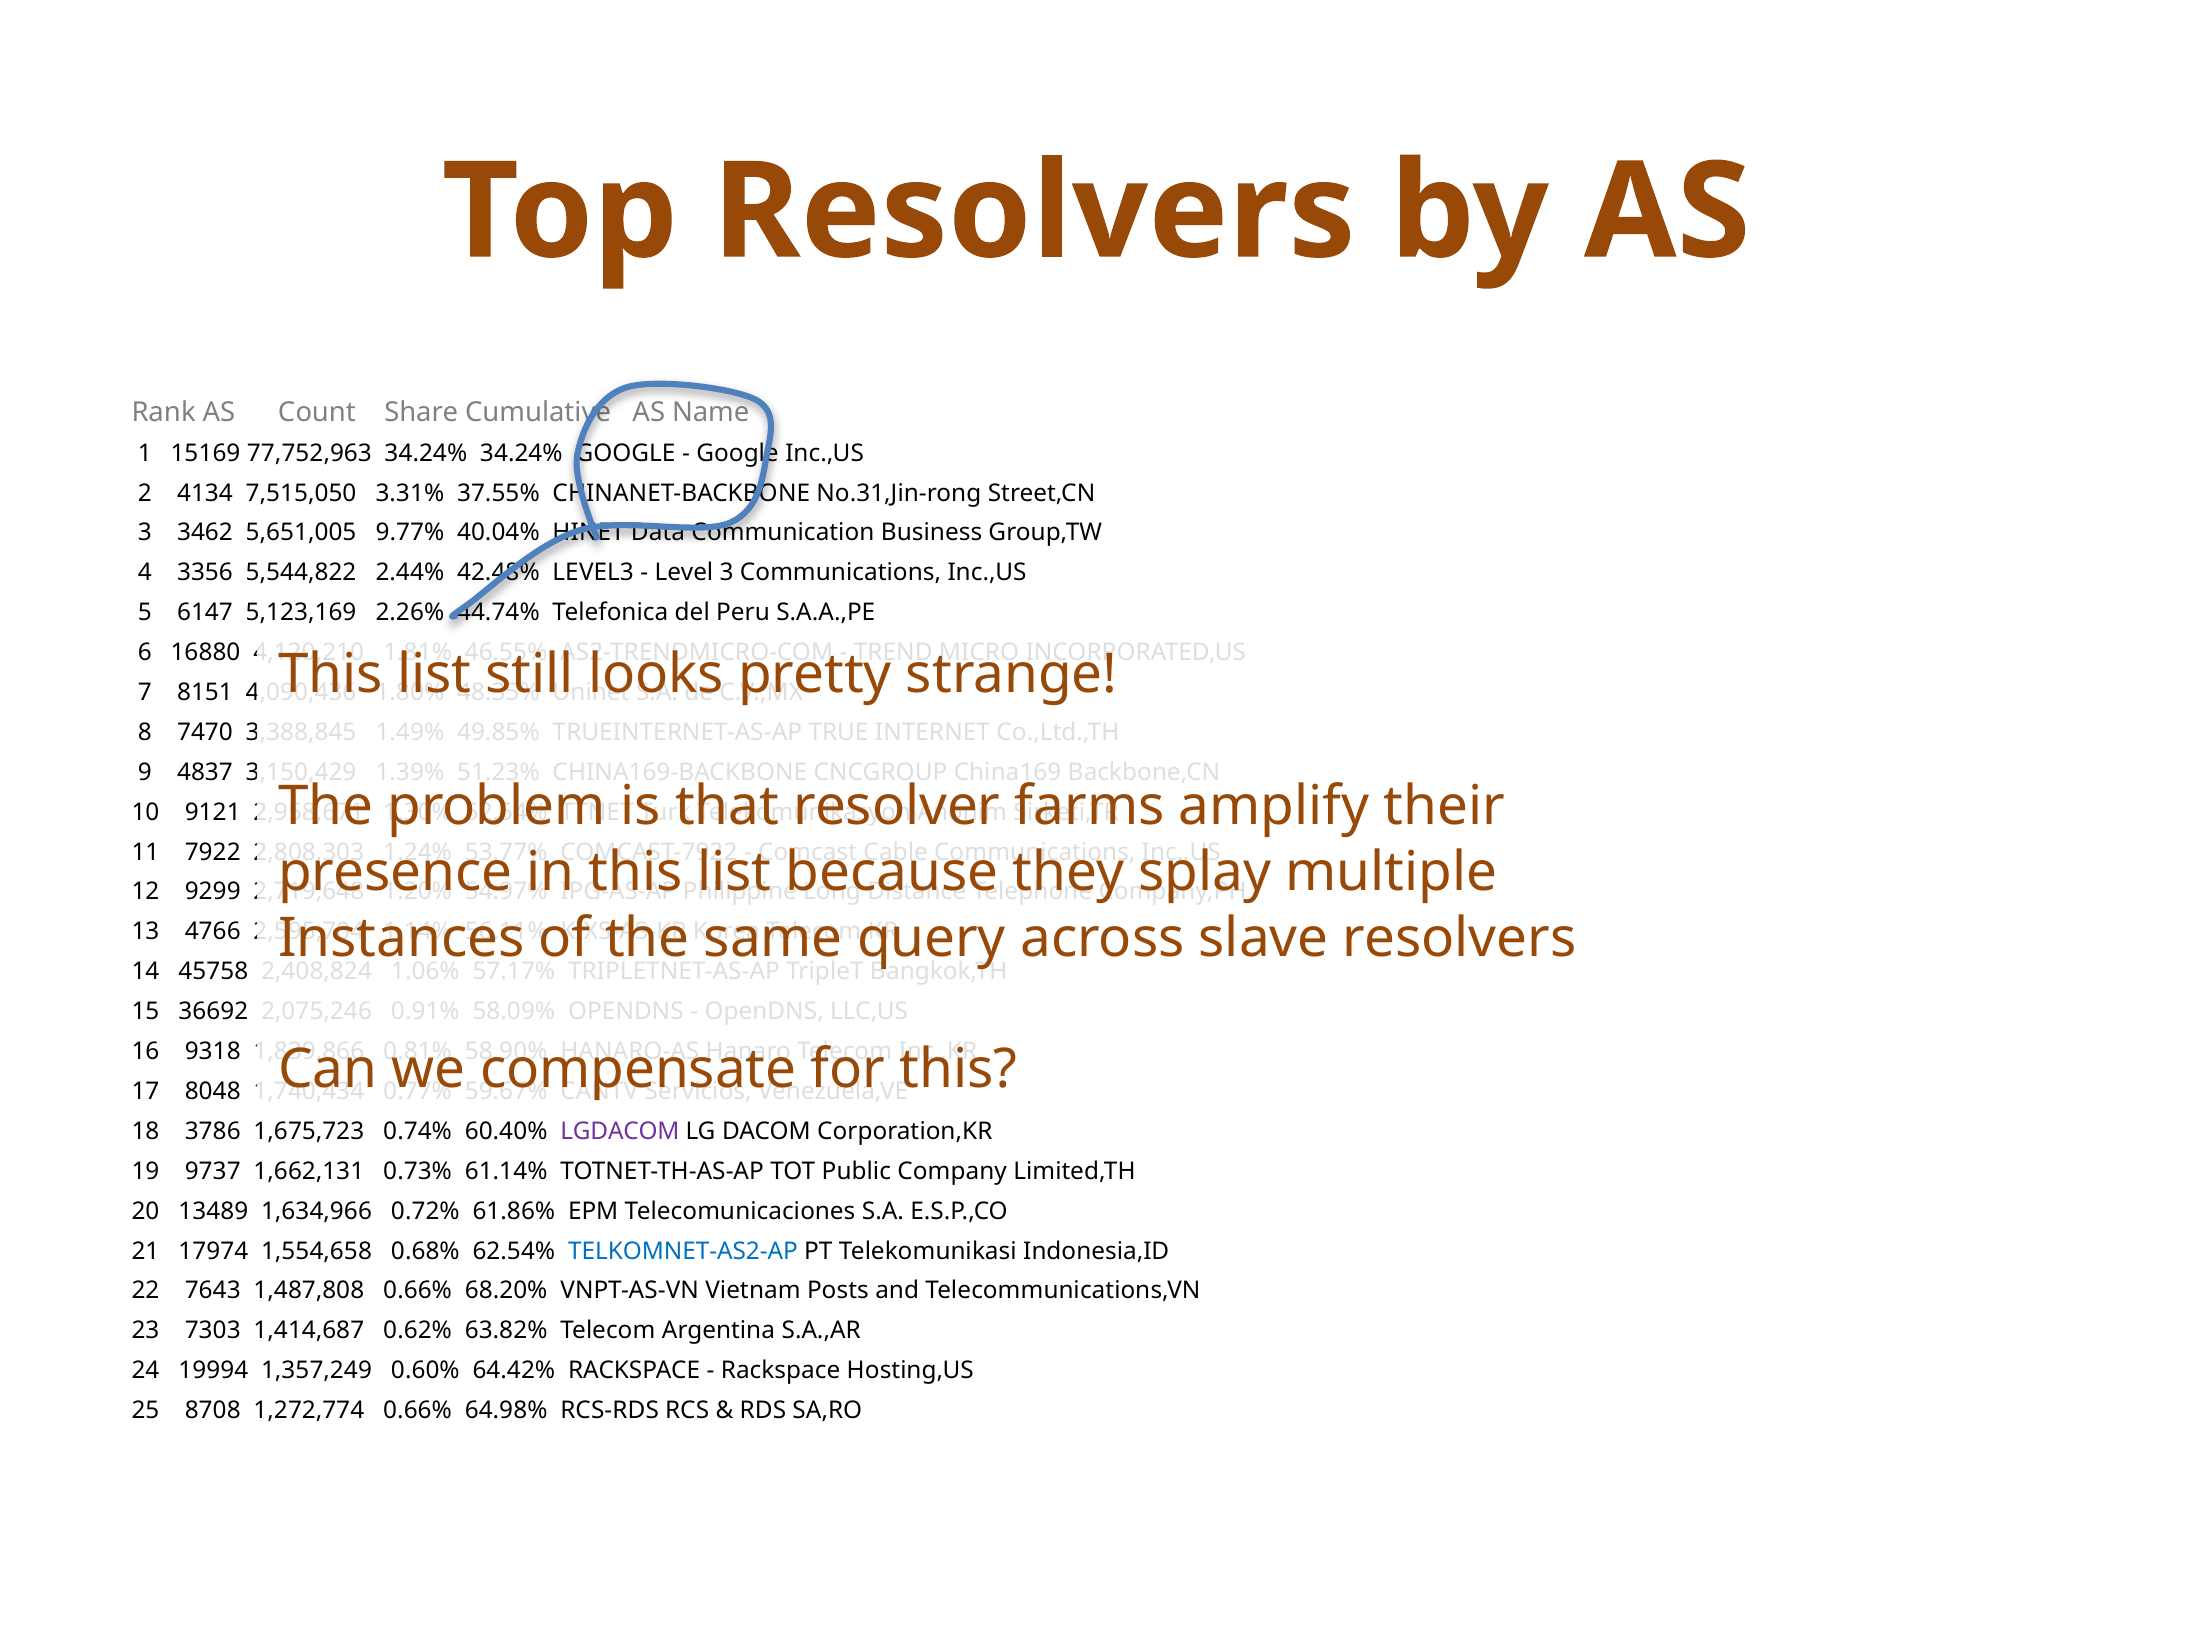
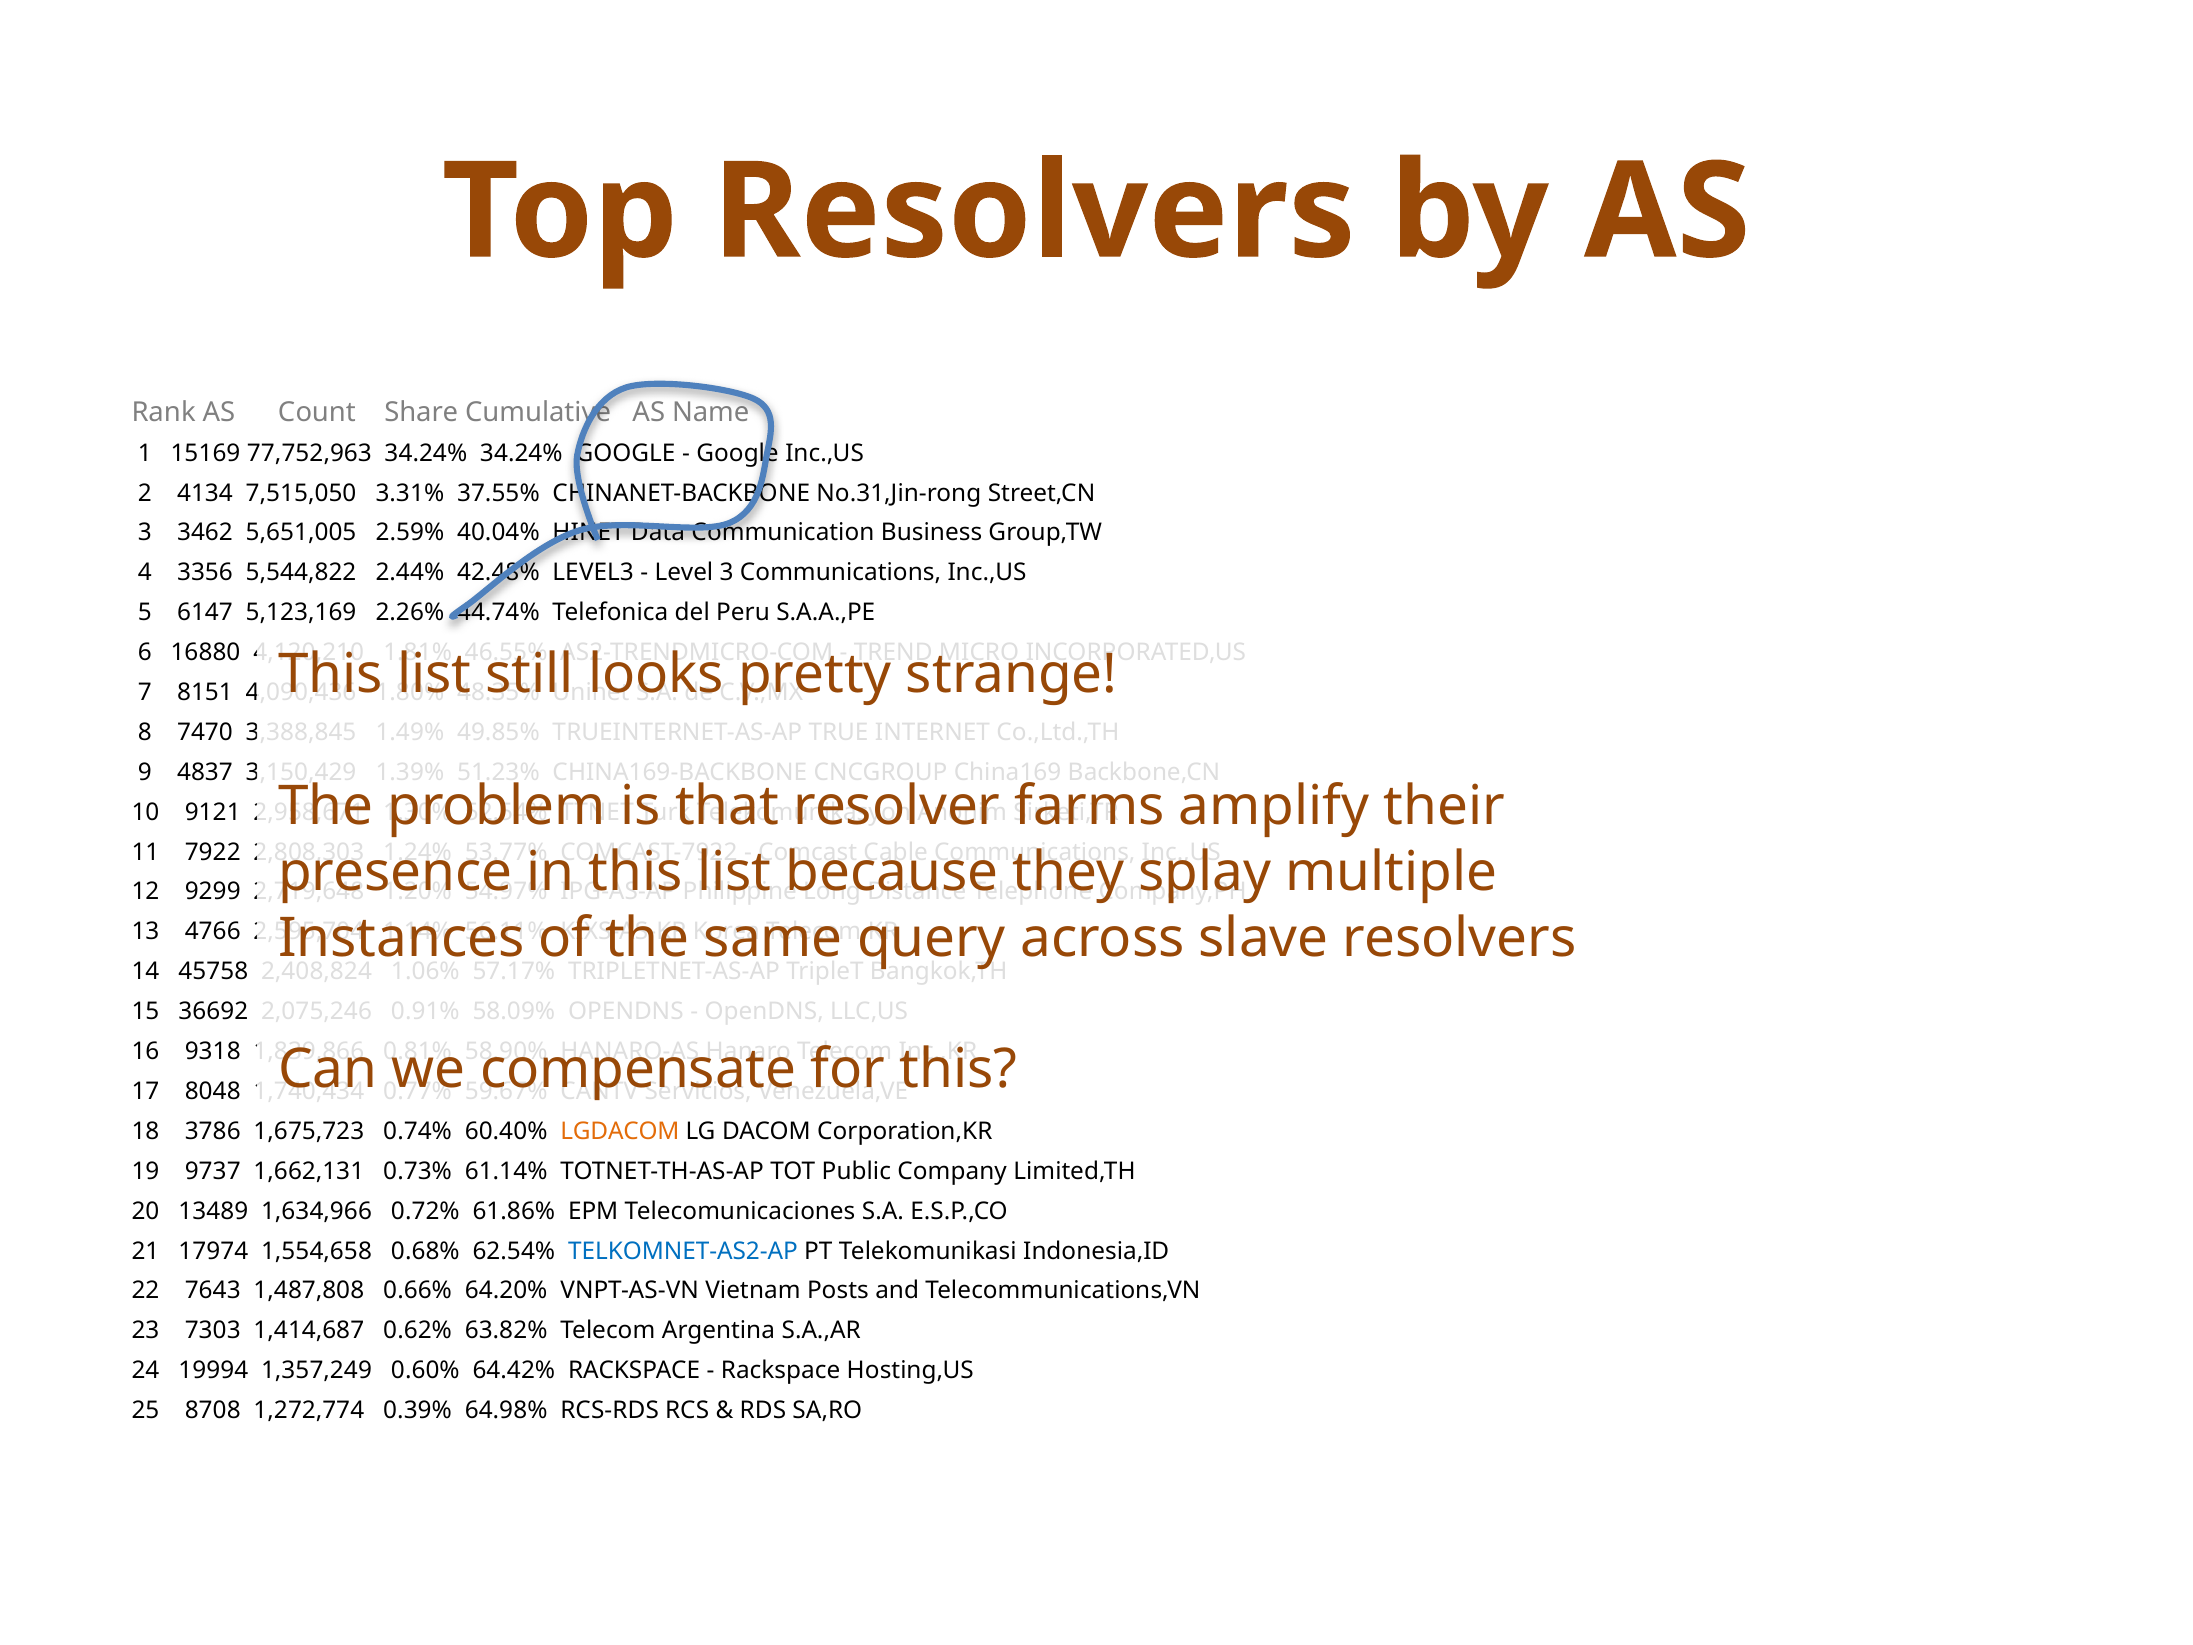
9.77%: 9.77% -> 2.59%
LGDACOM colour: purple -> orange
68.20%: 68.20% -> 64.20%
1,272,774 0.66%: 0.66% -> 0.39%
